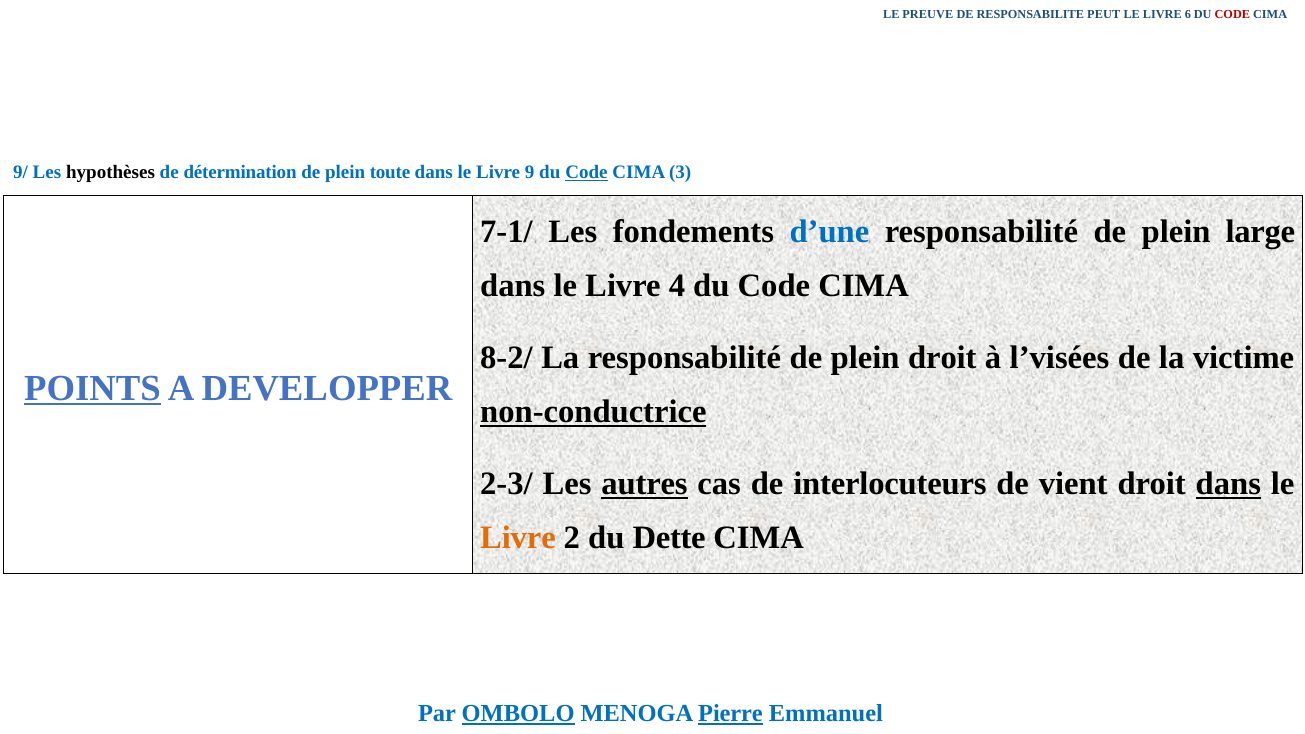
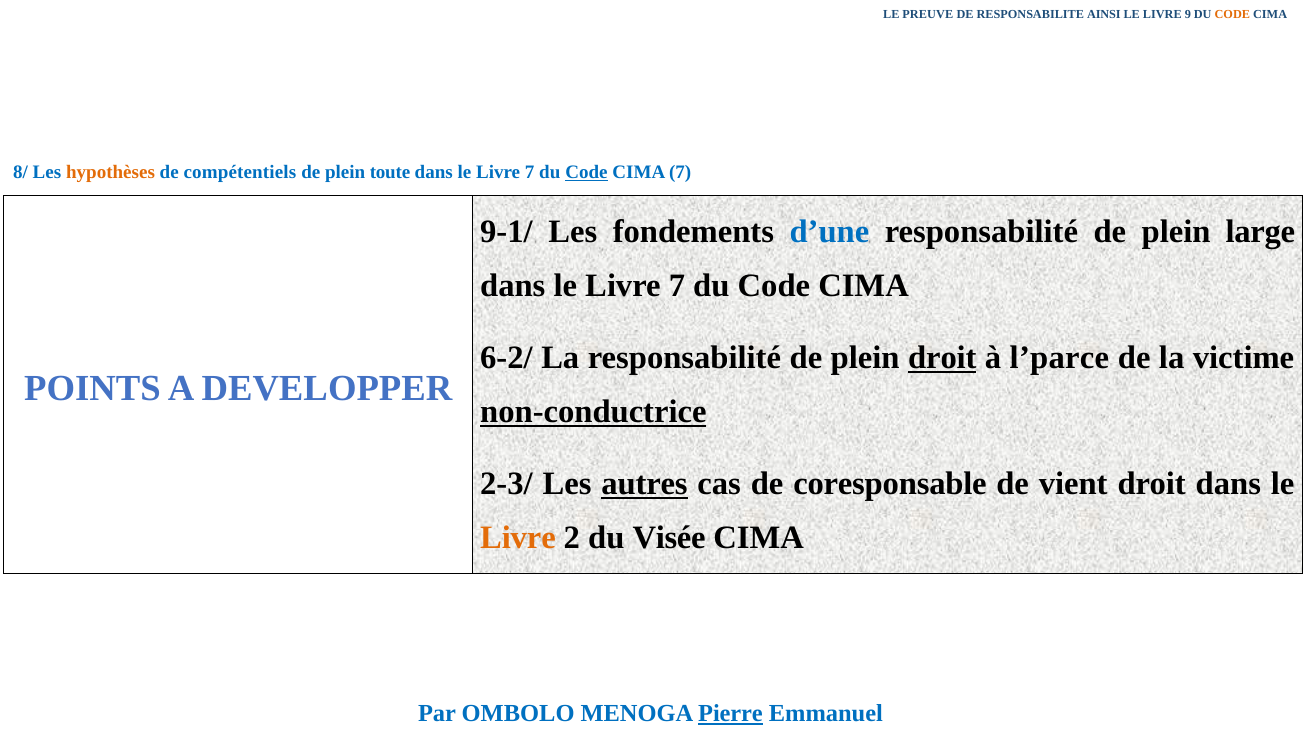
PEUT: PEUT -> AINSI
6: 6 -> 9
CODE at (1232, 14) colour: red -> orange
9/: 9/ -> 8/
hypothèses colour: black -> orange
détermination: détermination -> compétentiels
9 at (530, 172): 9 -> 7
CIMA 3: 3 -> 7
7-1/: 7-1/ -> 9-1/
4 at (677, 286): 4 -> 7
8-2/: 8-2/ -> 6-2/
droit at (942, 358) underline: none -> present
l’visées: l’visées -> l’parce
POINTS underline: present -> none
interlocuteurs: interlocuteurs -> coresponsable
dans at (1228, 484) underline: present -> none
Dette: Dette -> Visée
OMBOLO underline: present -> none
